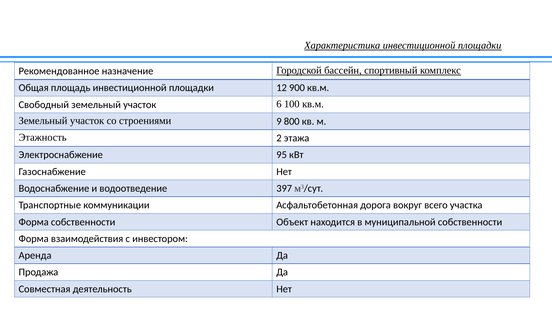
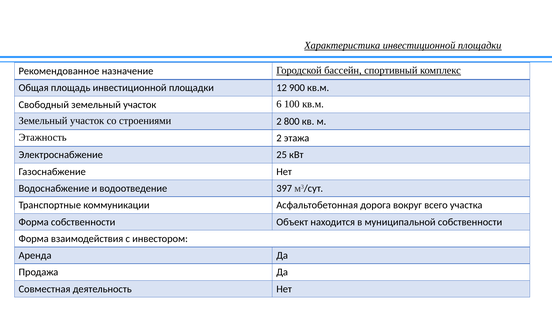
строениями 9: 9 -> 2
95: 95 -> 25
